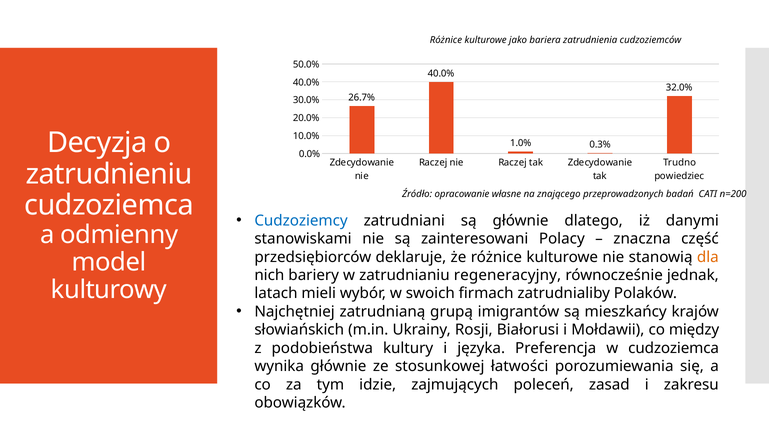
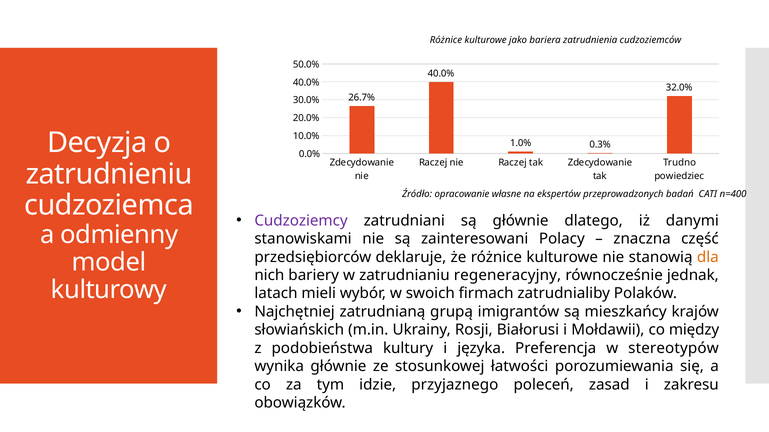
znającego: znającego -> ekspertów
n=200: n=200 -> n=400
Cudzoziemcy colour: blue -> purple
w cudzoziemca: cudzoziemca -> stereotypów
zajmujących: zajmujących -> przyjaznego
